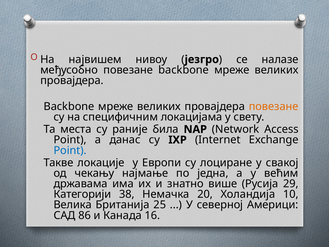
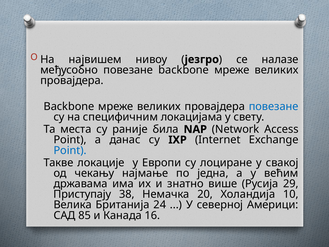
повезане at (274, 106) colour: orange -> blue
Категорији: Категорији -> Приступају
25: 25 -> 24
86: 86 -> 85
